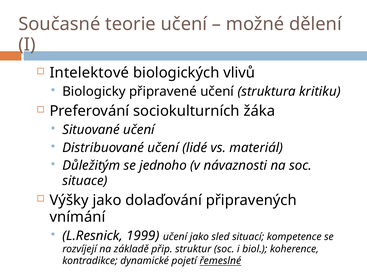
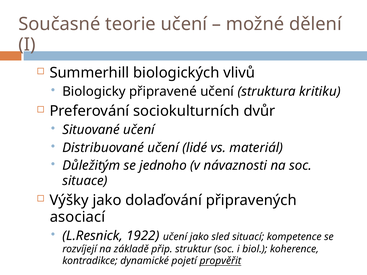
Intelektové: Intelektové -> Summerhill
žáka: žáka -> dvůr
vnímání: vnímání -> asociací
1999: 1999 -> 1922
řemeslné: řemeslné -> propvěřit
